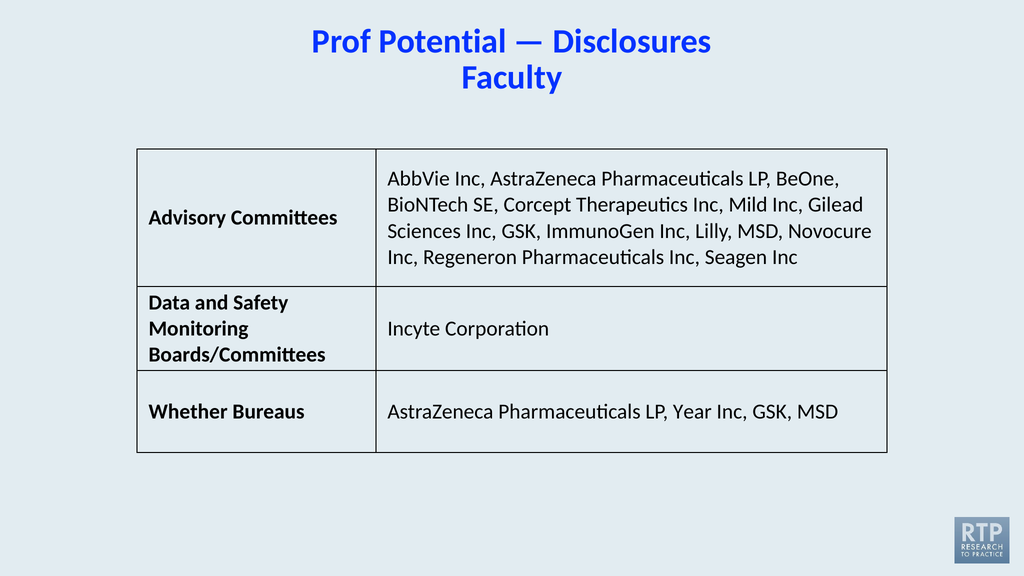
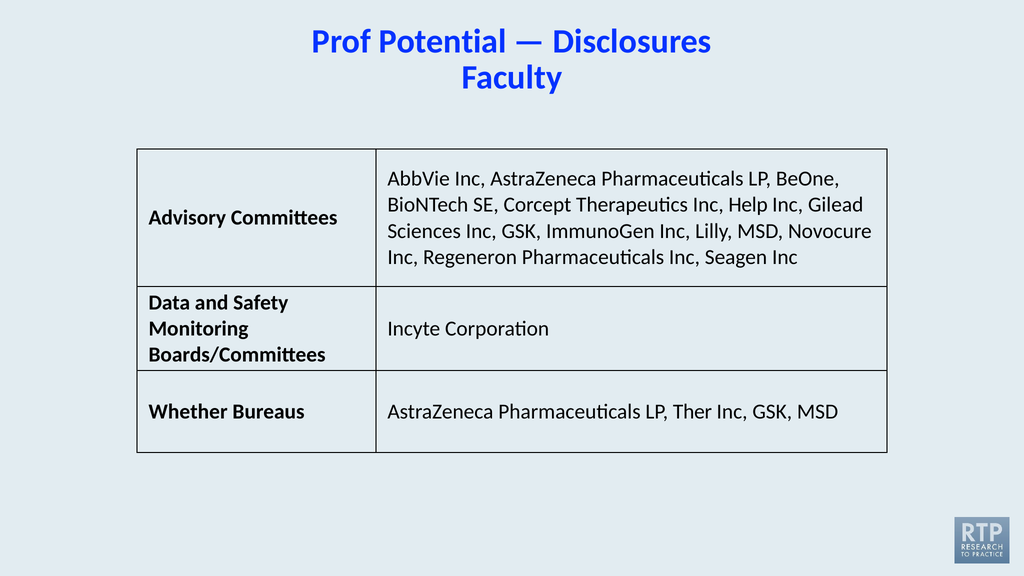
Mild: Mild -> Help
Year: Year -> Ther
